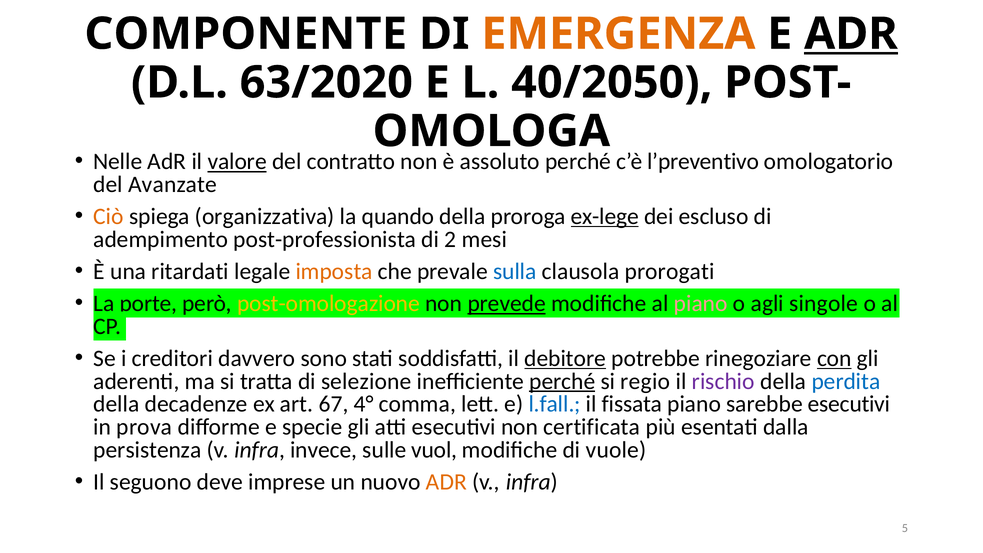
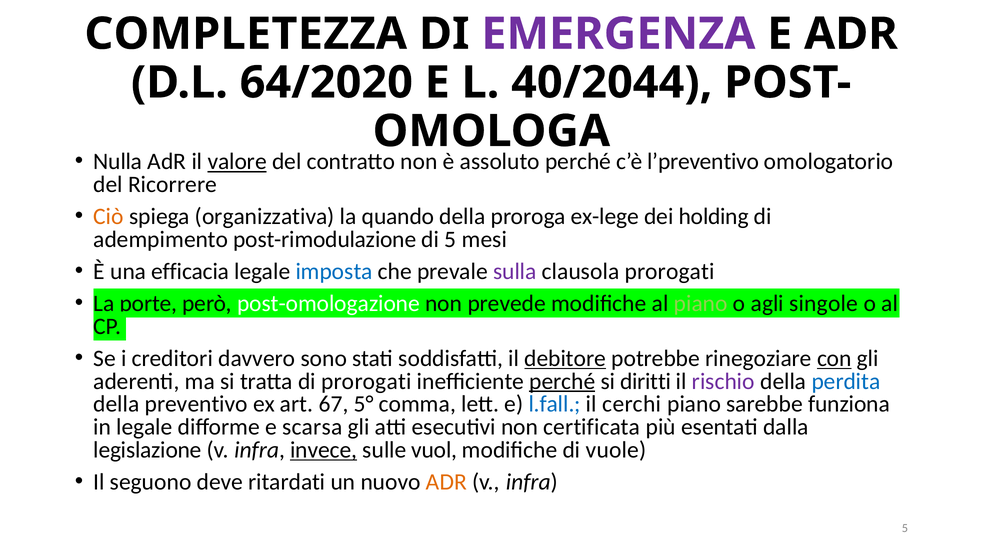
COMPONENTE: COMPONENTE -> COMPLETEZZA
EMERGENZA colour: orange -> purple
ADR at (851, 34) underline: present -> none
63/2020: 63/2020 -> 64/2020
40/2050: 40/2050 -> 40/2044
Nelle: Nelle -> Nulla
Avanzate: Avanzate -> Ricorrere
ex-lege underline: present -> none
escluso: escluso -> holding
post-professionista: post-professionista -> post-rimodulazione
di 2: 2 -> 5
ritardati: ritardati -> efficacia
imposta colour: orange -> blue
sulla colour: blue -> purple
post-omologazione colour: yellow -> white
prevede underline: present -> none
piano at (701, 303) colour: pink -> light green
di selezione: selezione -> prorogati
regio: regio -> diritti
decadenze: decadenze -> preventivo
4°: 4° -> 5°
fissata: fissata -> cerchi
sarebbe esecutivi: esecutivi -> funziona
in prova: prova -> legale
specie: specie -> scarsa
persistenza: persistenza -> legislazione
invece underline: none -> present
imprese: imprese -> ritardati
